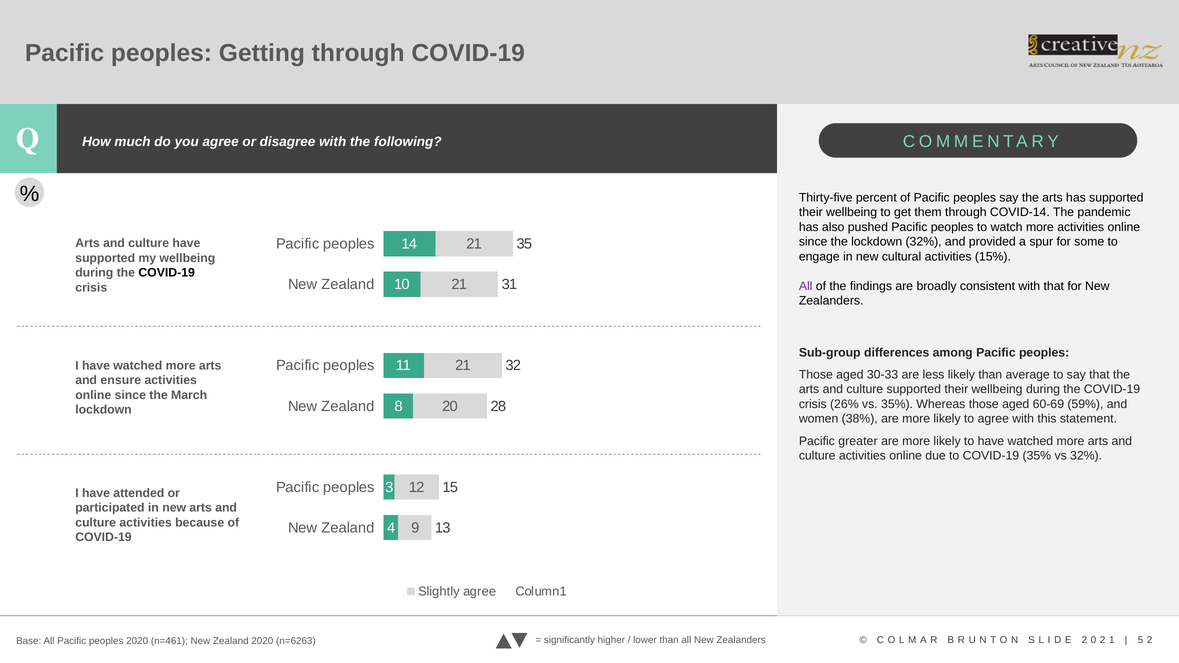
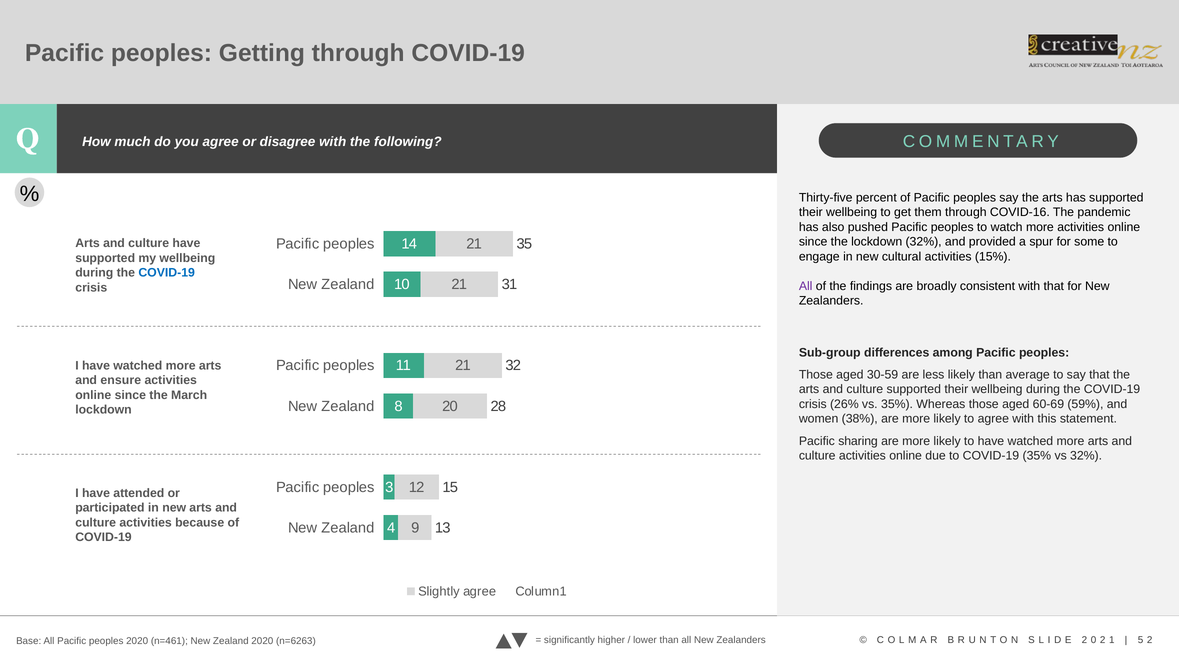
COVID-14: COVID-14 -> COVID-16
COVID-19 at (167, 273) colour: black -> blue
30-33: 30-33 -> 30-59
greater: greater -> sharing
